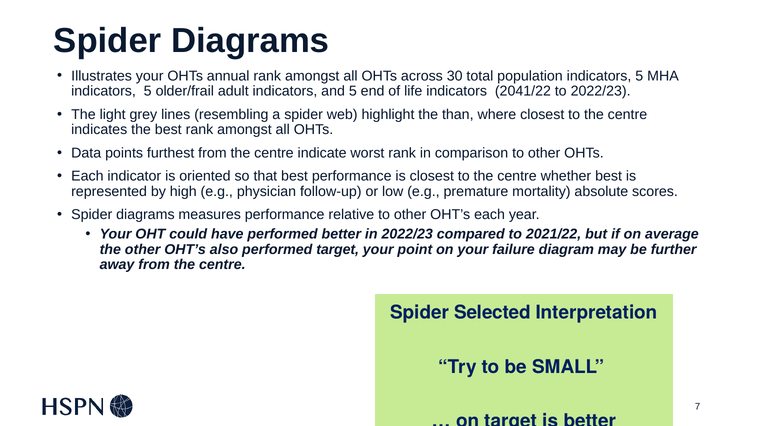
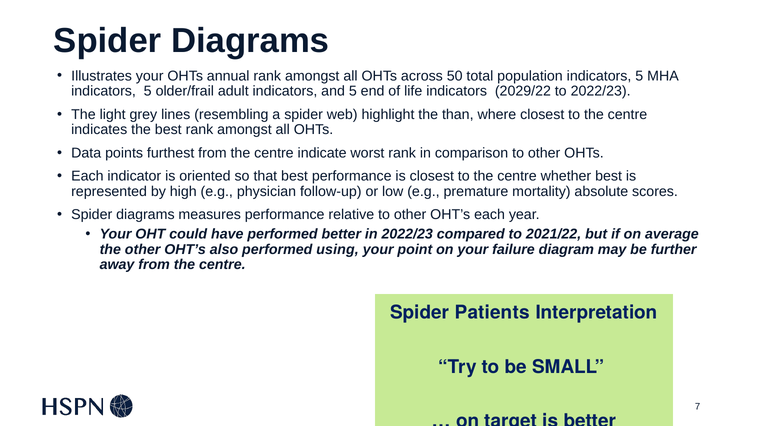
30: 30 -> 50
2041/22: 2041/22 -> 2029/22
performed target: target -> using
Selected: Selected -> Patients
